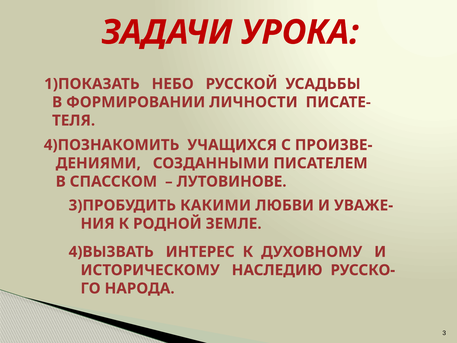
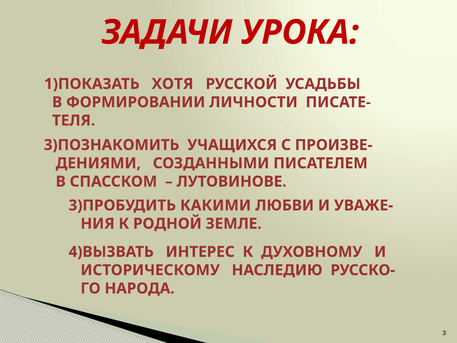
НЕБО: НЕБО -> ХОТЯ
4)ПОЗНАКОМИТЬ: 4)ПОЗНАКОМИТЬ -> 3)ПОЗНАКОМИТЬ
